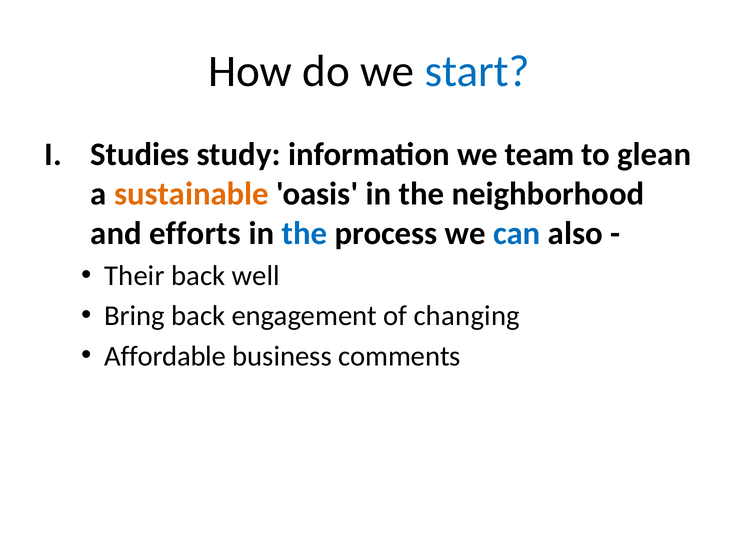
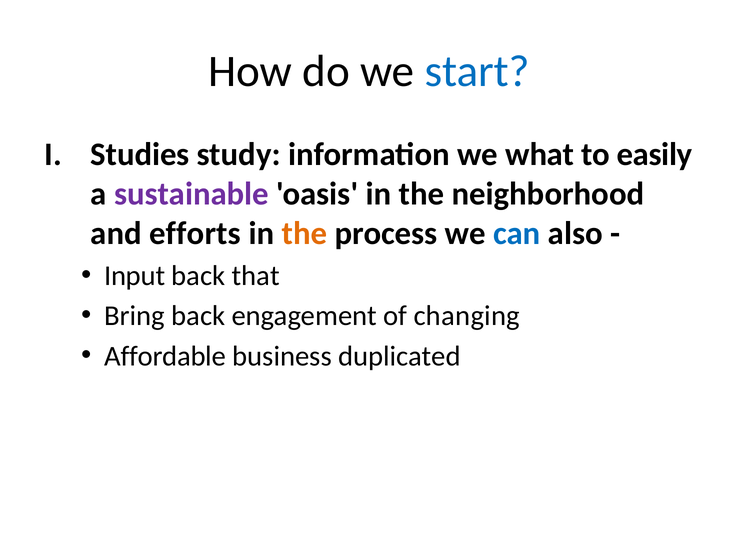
team: team -> what
glean: glean -> easily
sustainable colour: orange -> purple
the at (304, 234) colour: blue -> orange
Their: Their -> Input
well: well -> that
comments: comments -> duplicated
